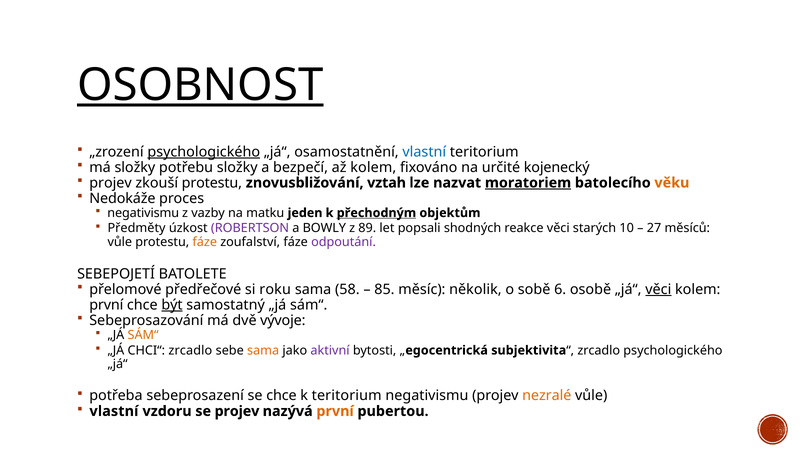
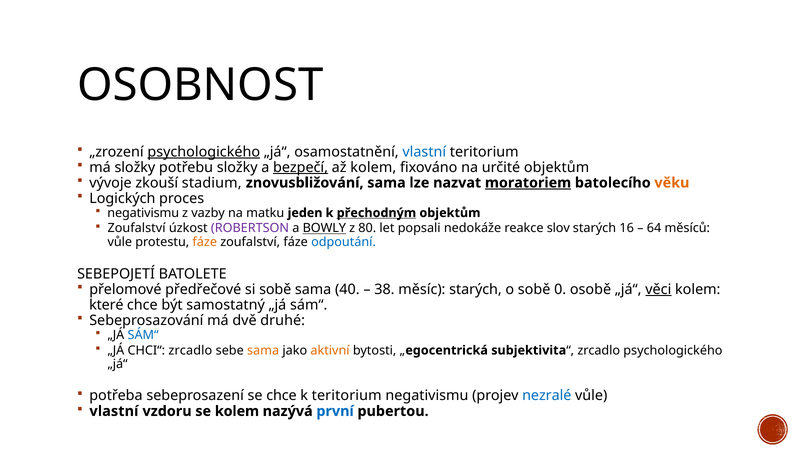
OSOBNOST underline: present -> none
bezpečí underline: none -> present
určité kojenecký: kojenecký -> objektům
projev at (111, 183): projev -> vývoje
zkouší protestu: protestu -> stadium
znovusbližování vztah: vztah -> sama
Nedokáže: Nedokáže -> Logických
Předměty at (137, 228): Předměty -> Zoufalství
BOWLY underline: none -> present
89: 89 -> 80
shodných: shodných -> nedokáže
reakce věci: věci -> slov
10: 10 -> 16
27: 27 -> 64
odpoutání colour: purple -> blue
si roku: roku -> sobě
58: 58 -> 40
85: 85 -> 38
měsíc několik: několik -> starých
6: 6 -> 0
první at (106, 305): první -> které
být underline: present -> none
vývoje: vývoje -> druhé
SÁM“ at (143, 335) colour: orange -> blue
aktivní colour: purple -> orange
nezralé colour: orange -> blue
se projev: projev -> kolem
první at (335, 411) colour: orange -> blue
